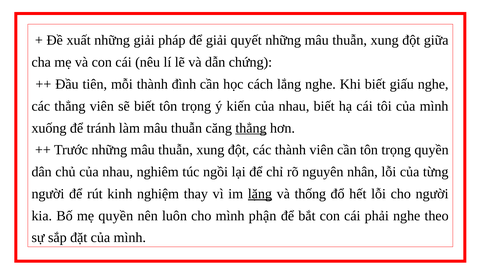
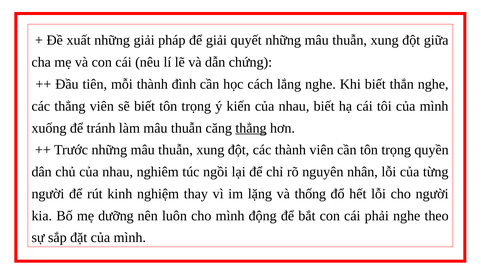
giấu: giấu -> thắn
lặng underline: present -> none
mẹ quyền: quyền -> dưỡng
phận: phận -> động
